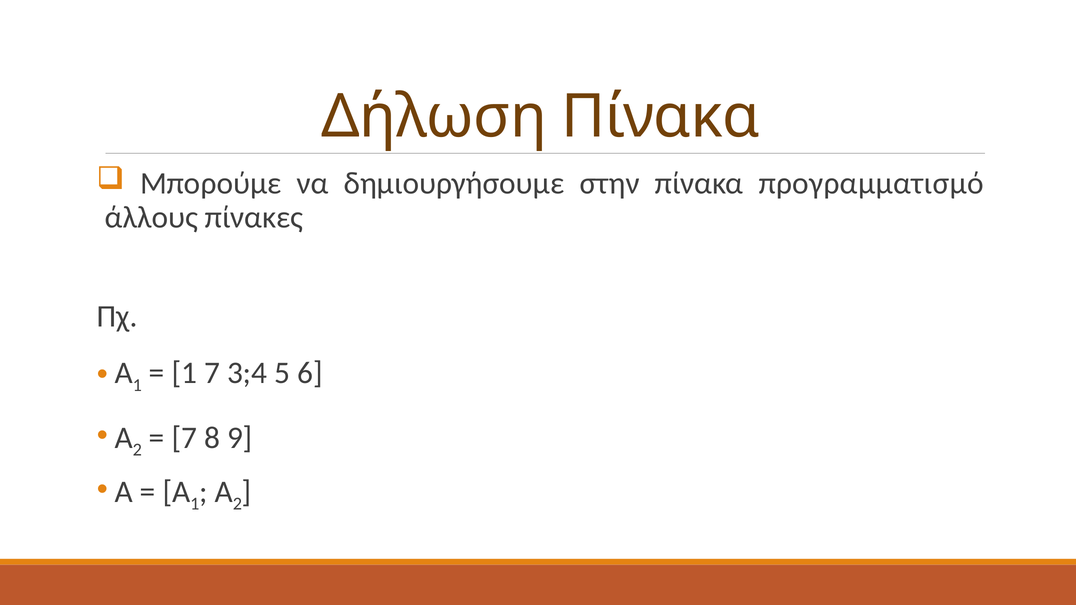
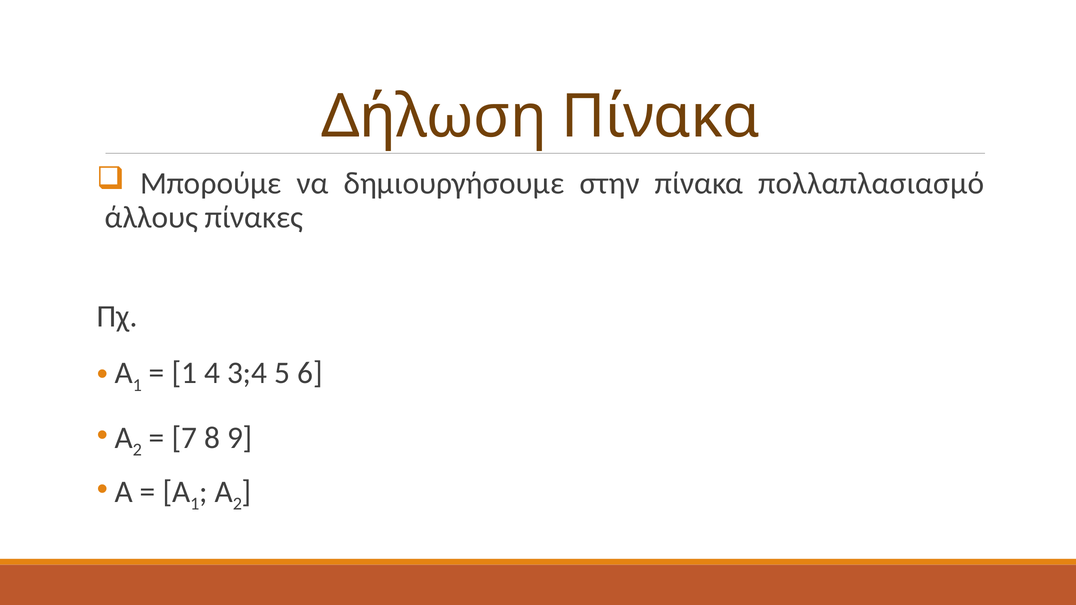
προγραμματισμό: προγραμματισμό -> πολλαπλασιασμό
1 7: 7 -> 4
